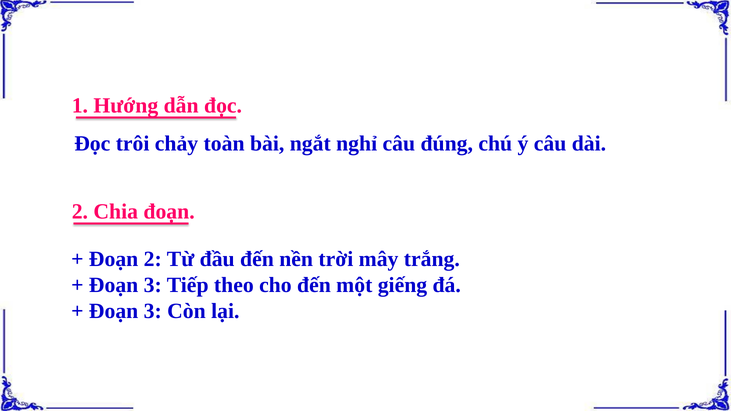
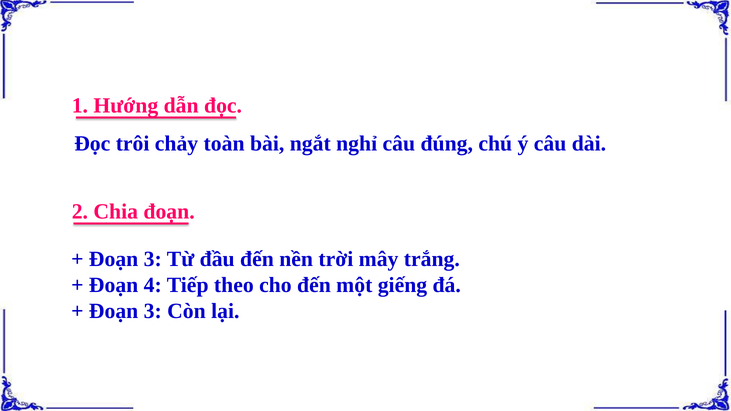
2 at (153, 259): 2 -> 3
3 at (153, 285): 3 -> 4
